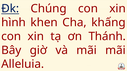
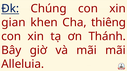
hình: hình -> gian
khấng: khấng -> thiêng
